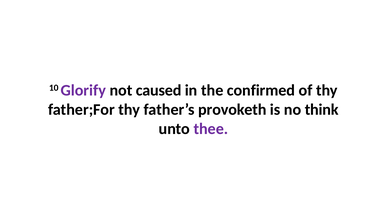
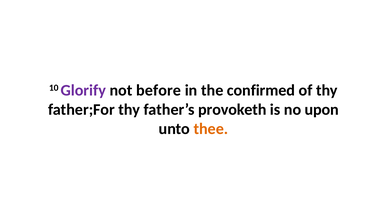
caused: caused -> before
think: think -> upon
thee colour: purple -> orange
